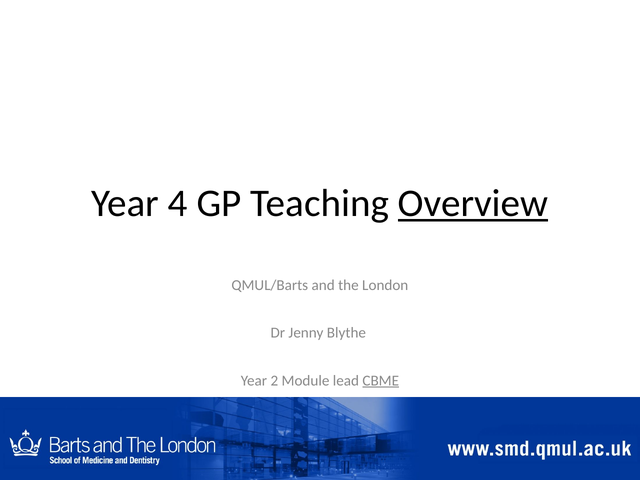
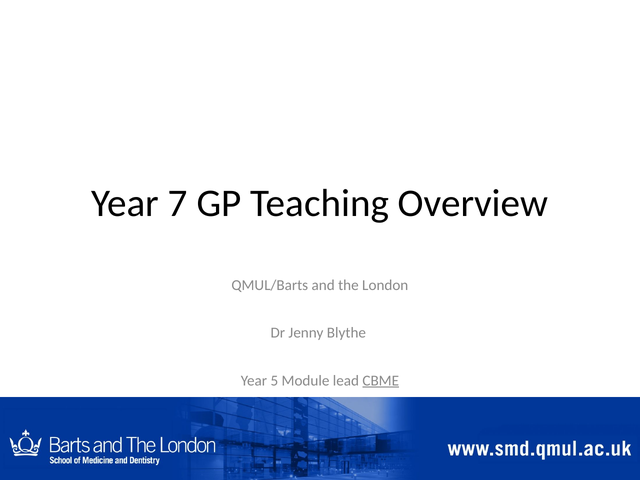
4: 4 -> 7
Overview underline: present -> none
2: 2 -> 5
